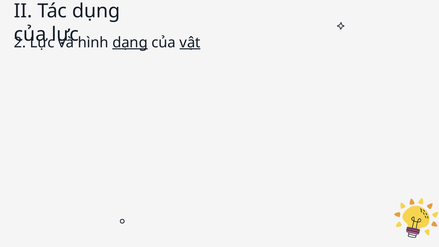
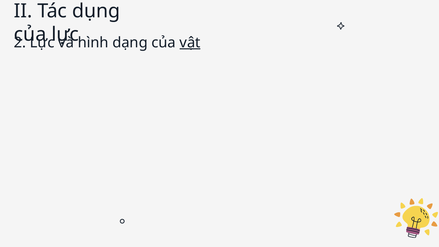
dạng underline: present -> none
